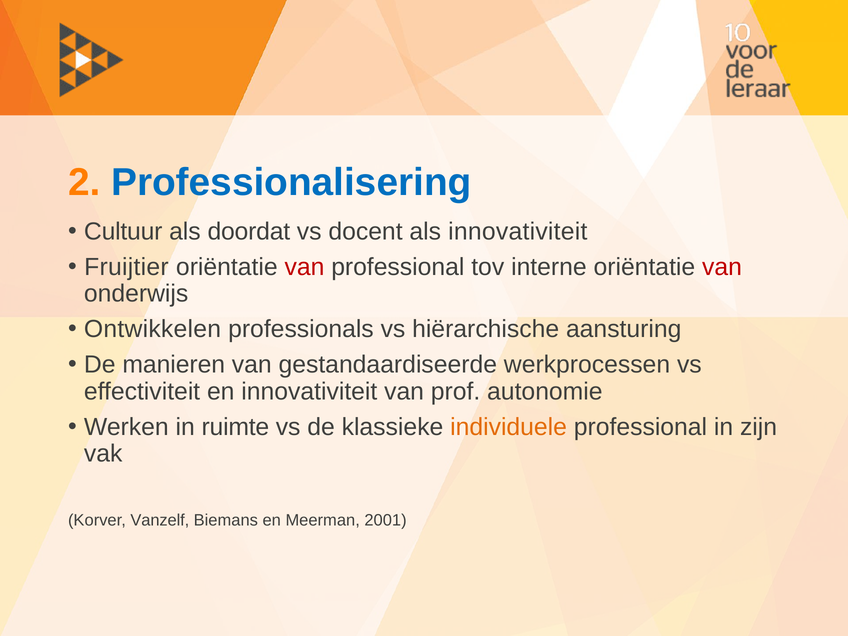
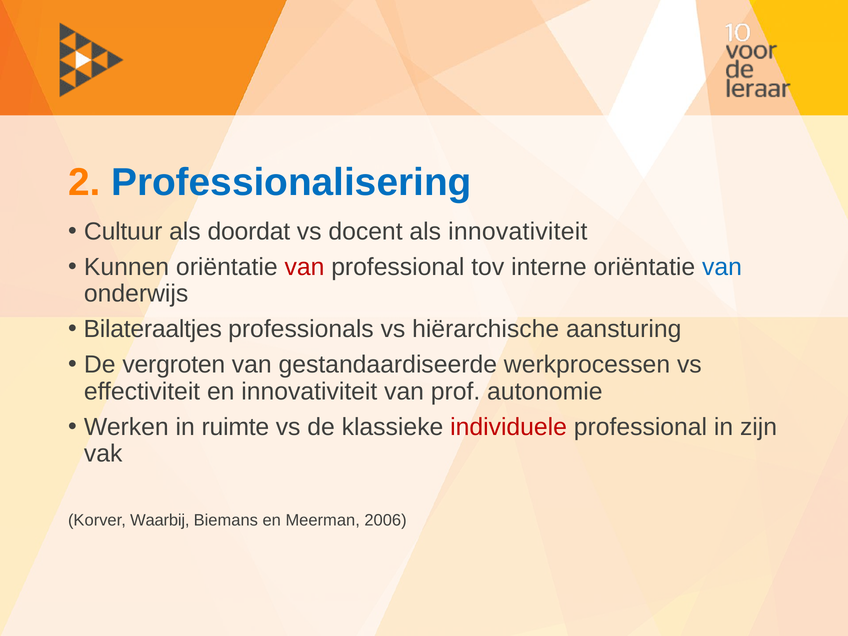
Fruijtier: Fruijtier -> Kunnen
van at (722, 267) colour: red -> blue
Ontwikkelen: Ontwikkelen -> Bilateraaltjes
manieren: manieren -> vergroten
individuele colour: orange -> red
Vanzelf: Vanzelf -> Waarbij
2001: 2001 -> 2006
